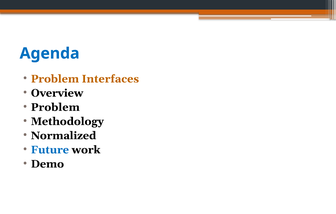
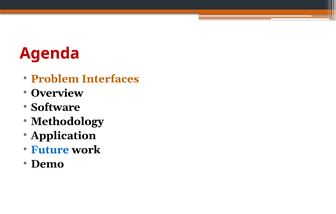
Agenda colour: blue -> red
Problem at (55, 107): Problem -> Software
Normalized: Normalized -> Application
